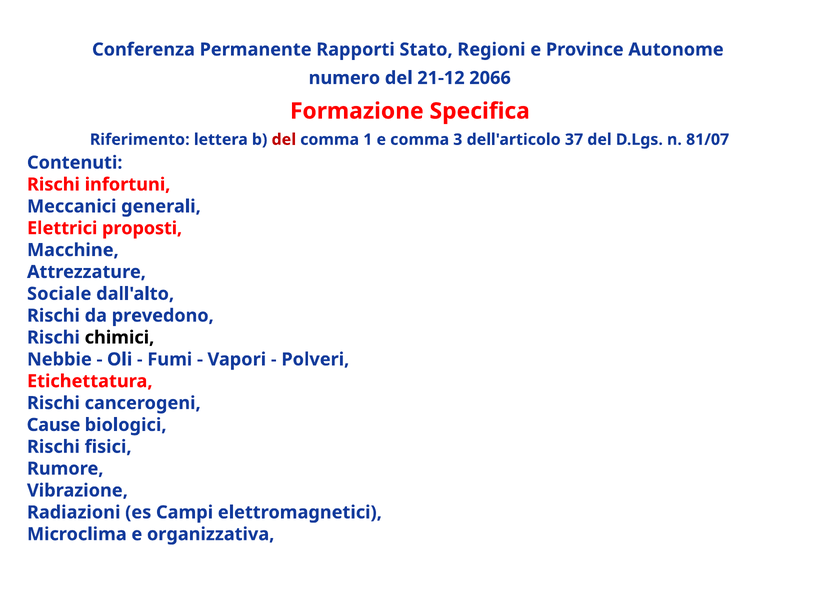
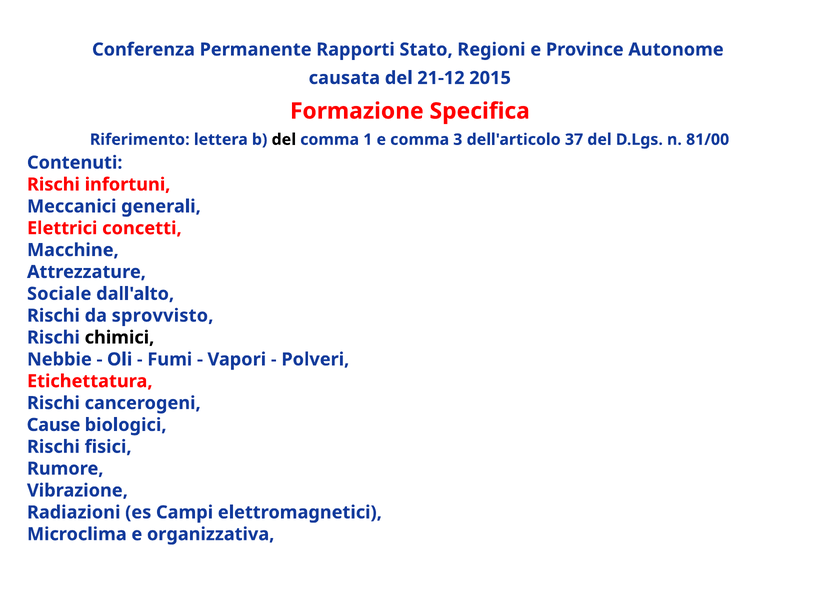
numero: numero -> causata
2066: 2066 -> 2015
del at (284, 140) colour: red -> black
81/07: 81/07 -> 81/00
proposti: proposti -> concetti
prevedono: prevedono -> sprovvisto
